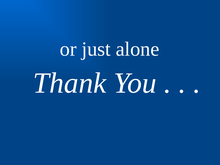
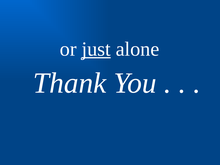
just underline: none -> present
